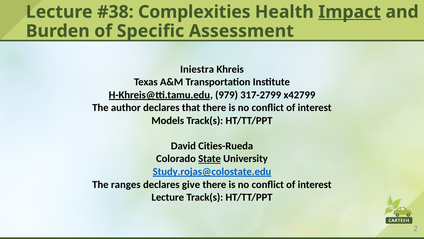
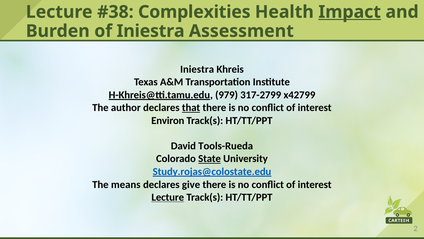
of Specific: Specific -> Iniestra
that underline: none -> present
Models: Models -> Environ
Cities-Rueda: Cities-Rueda -> Tools-Rueda
ranges: ranges -> means
Lecture at (168, 197) underline: none -> present
